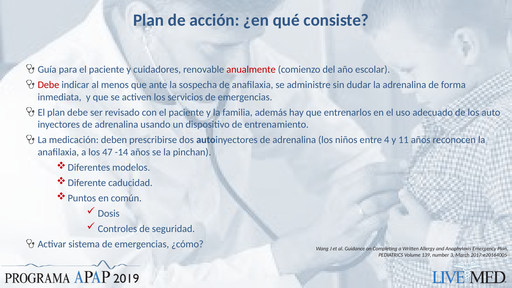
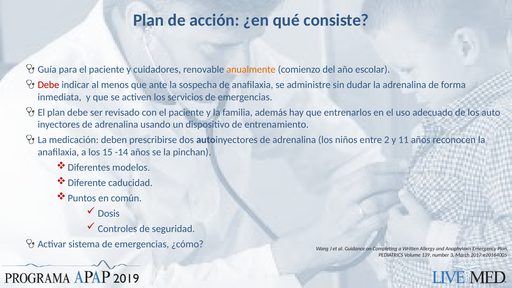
anualmente colour: red -> orange
4: 4 -> 2
47: 47 -> 15
